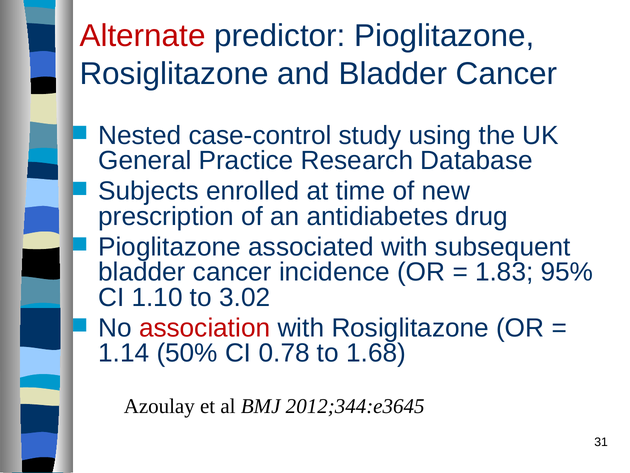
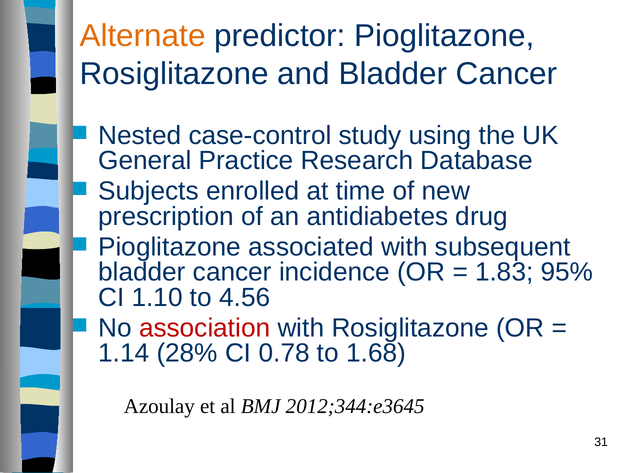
Alternate colour: red -> orange
3.02: 3.02 -> 4.56
50%: 50% -> 28%
